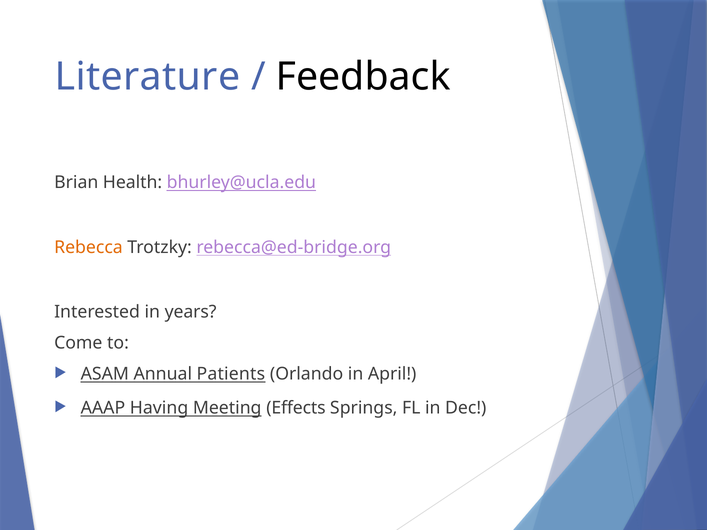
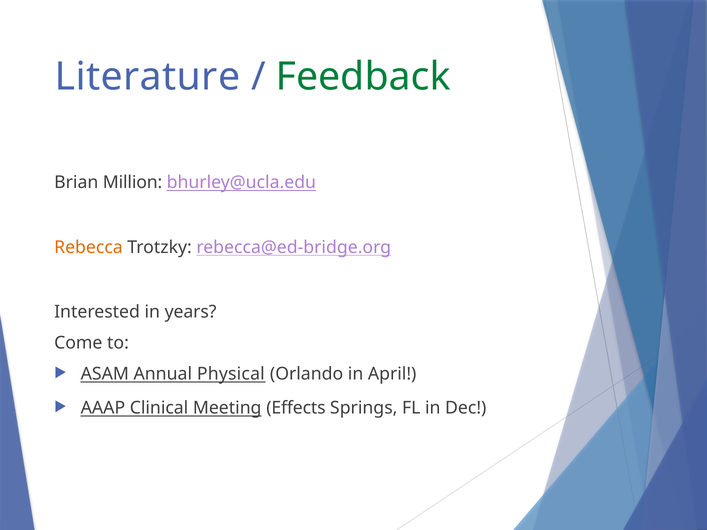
Feedback colour: black -> green
Health: Health -> Million
Patients: Patients -> Physical
Having: Having -> Clinical
